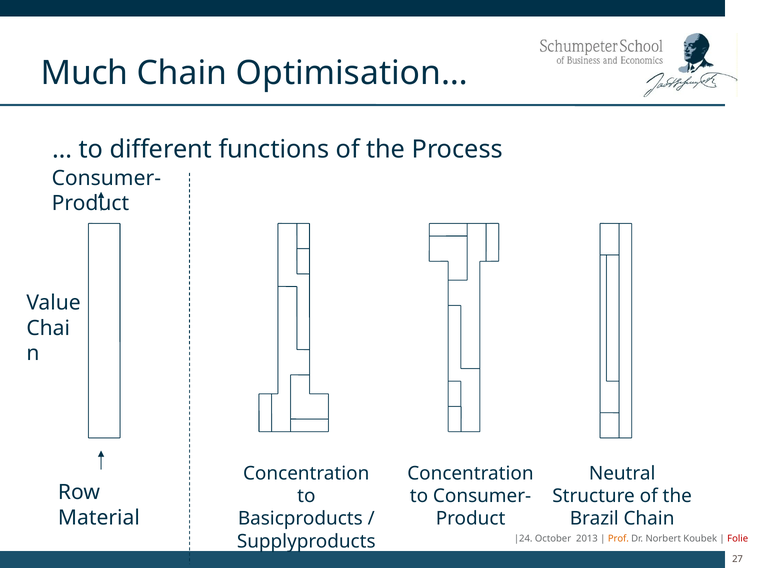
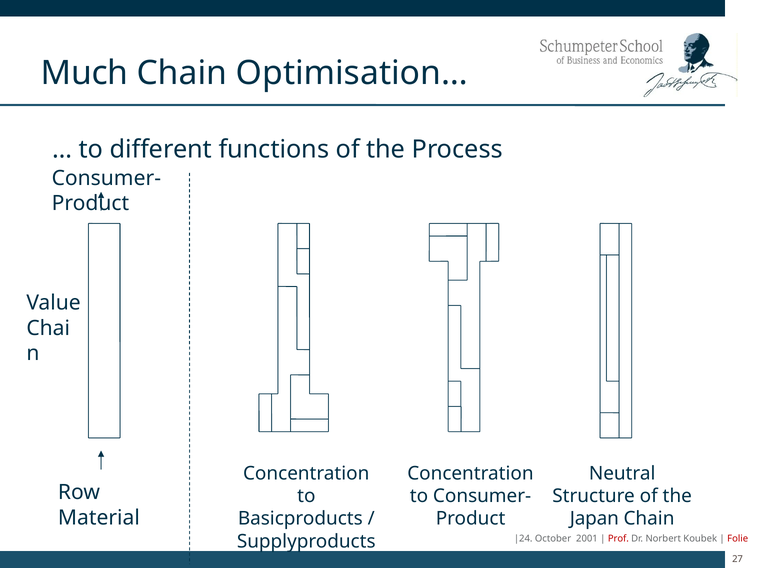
Brazil: Brazil -> Japan
2013: 2013 -> 2001
Prof colour: orange -> red
